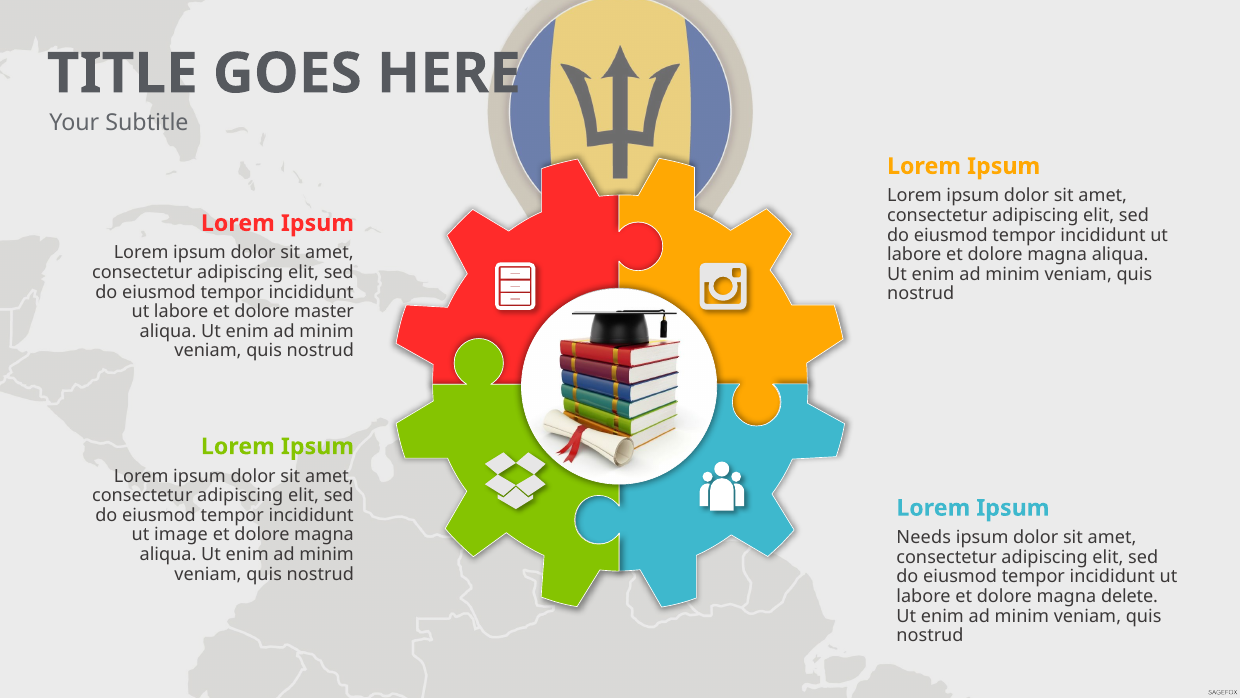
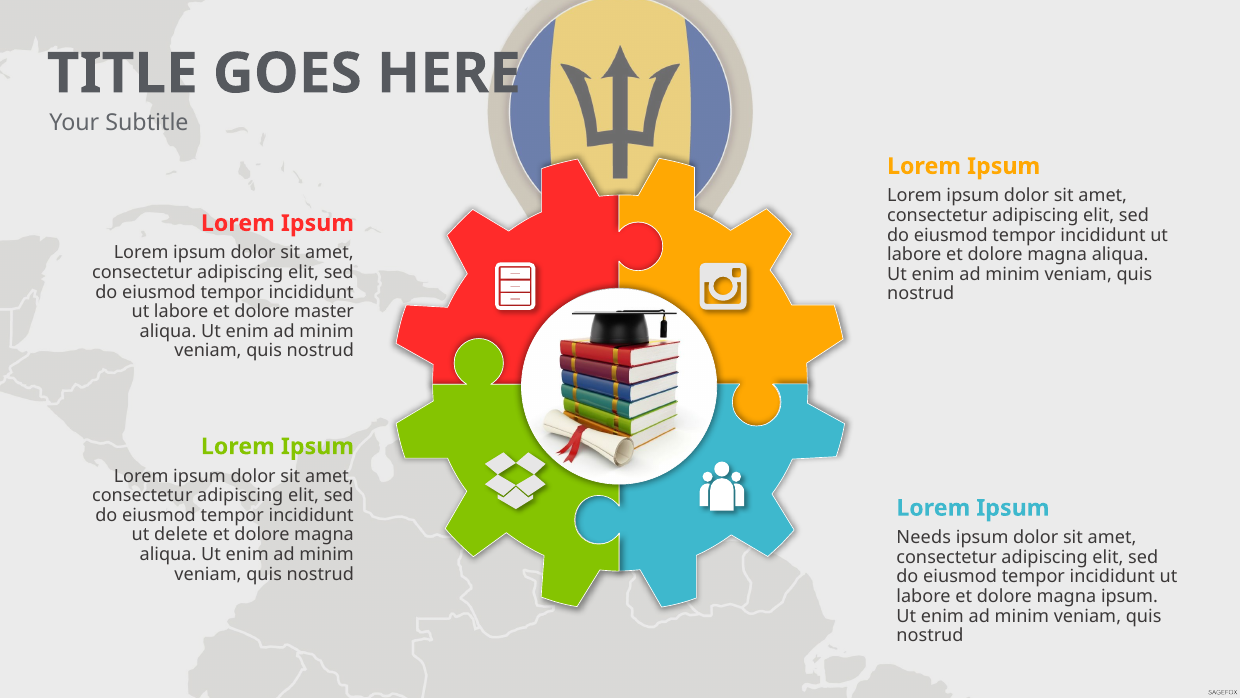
image: image -> delete
magna delete: delete -> ipsum
